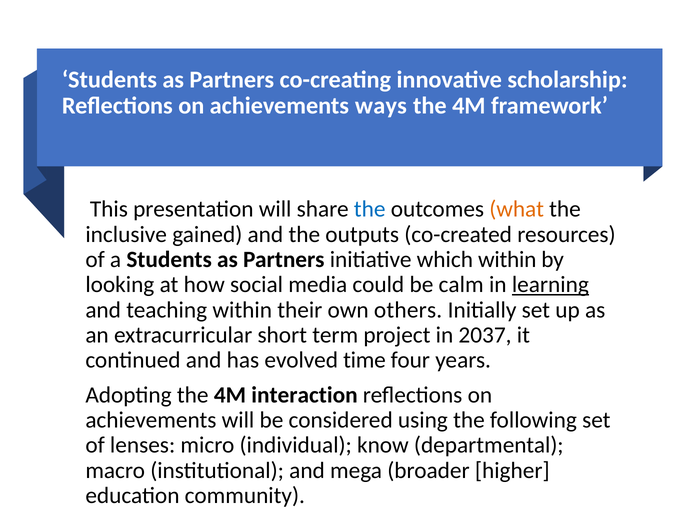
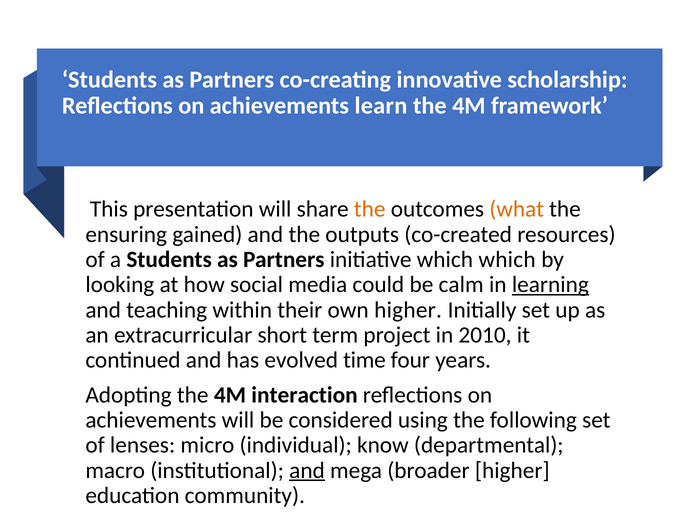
ways: ways -> learn
the at (370, 209) colour: blue -> orange
inclusive: inclusive -> ensuring
which within: within -> which
own others: others -> higher
2037: 2037 -> 2010
and at (307, 471) underline: none -> present
